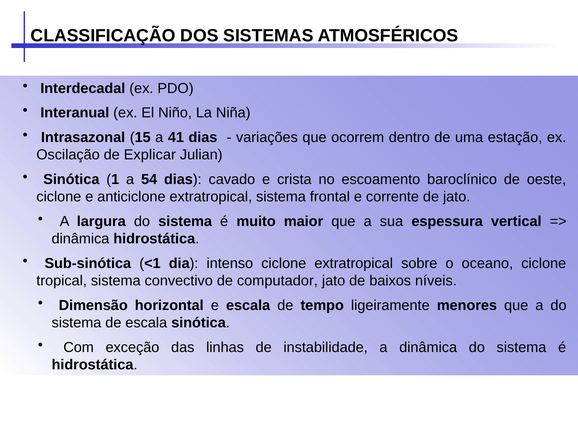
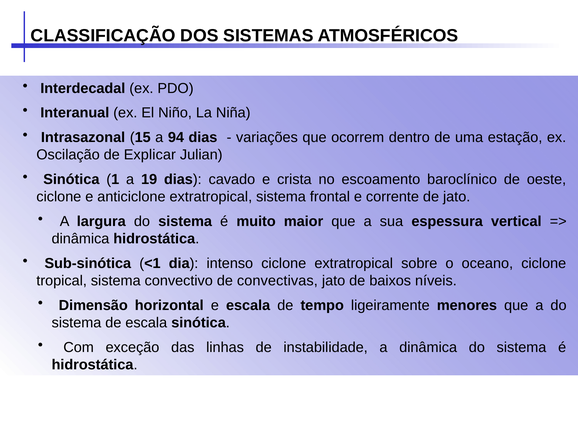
41: 41 -> 94
54: 54 -> 19
computador: computador -> convectivas
